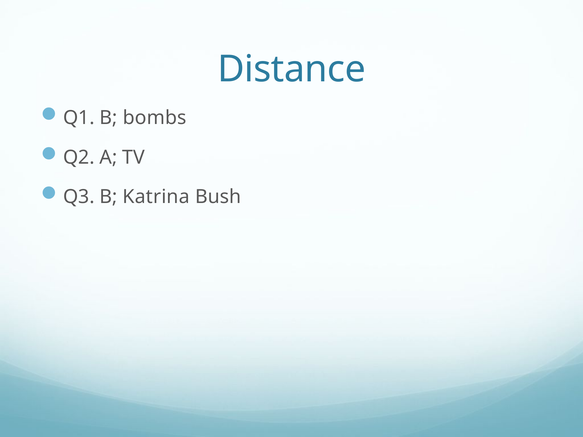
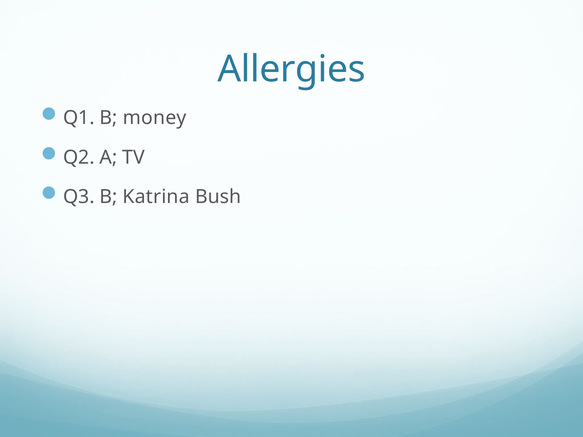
Distance: Distance -> Allergies
bombs: bombs -> money
